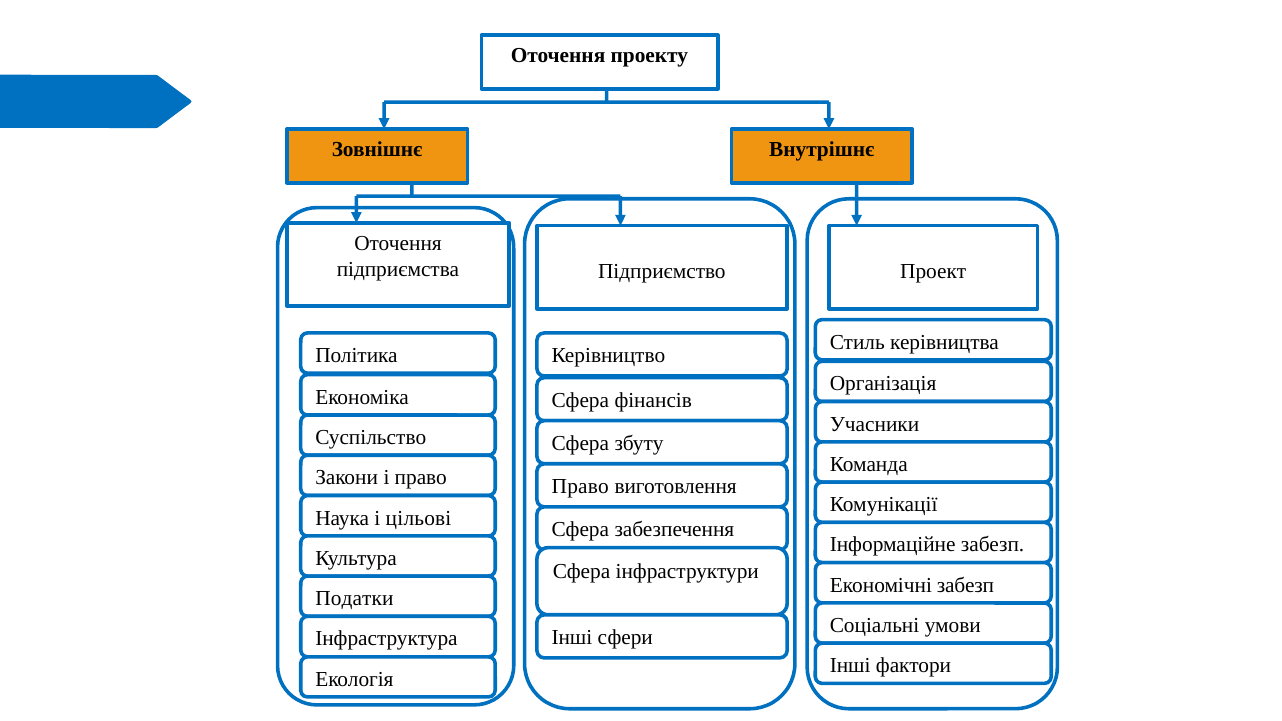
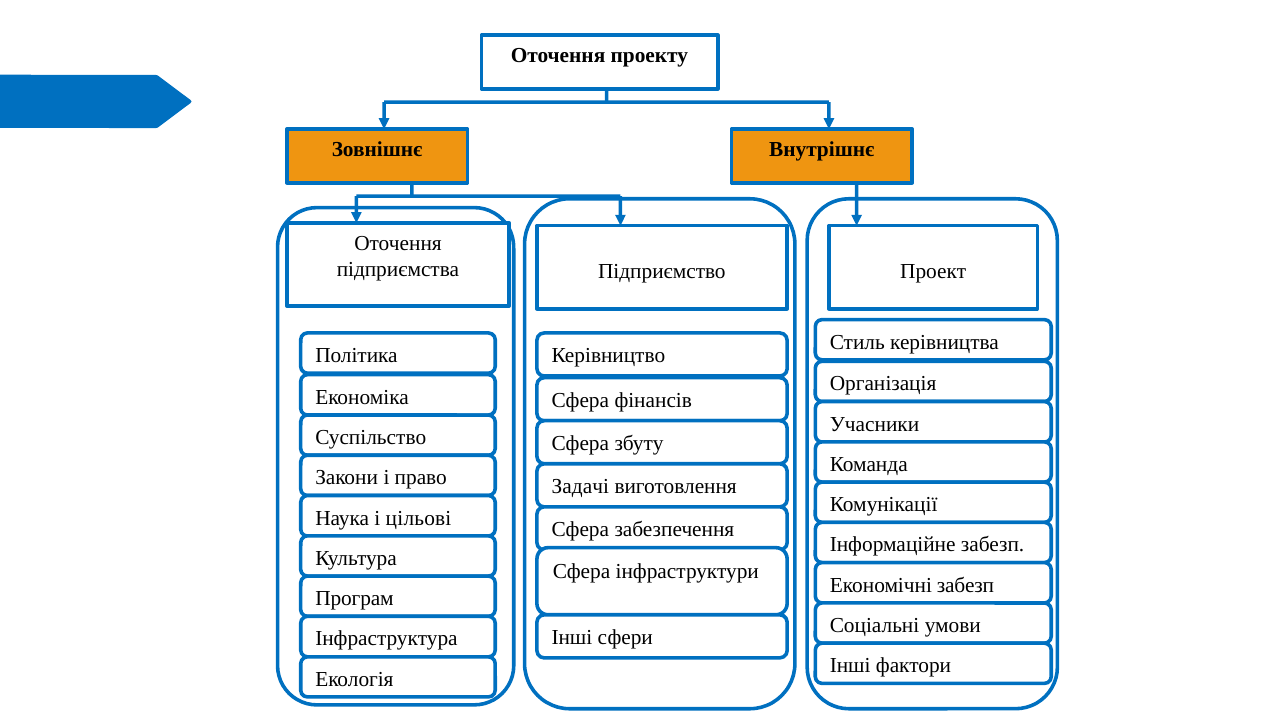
Право at (580, 487): Право -> Задачі
Податки: Податки -> Програм
